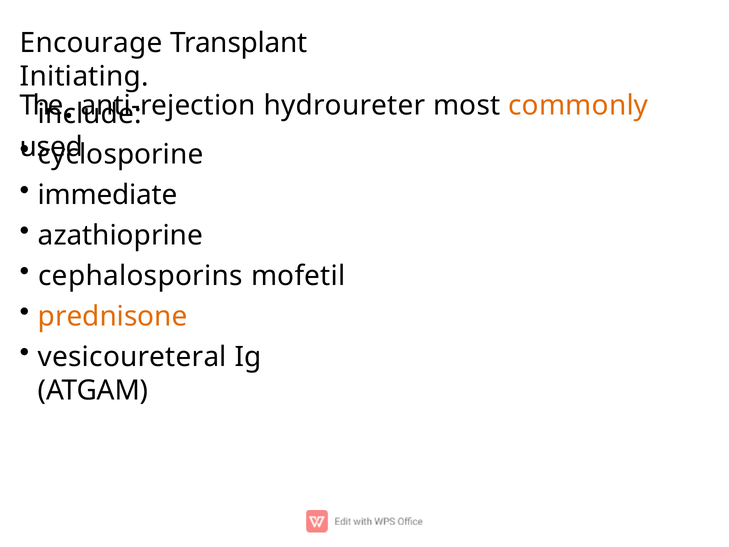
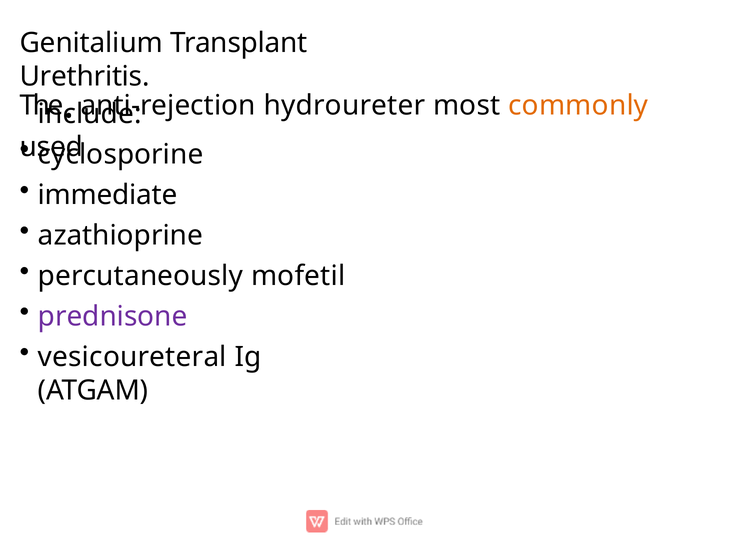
Encourage: Encourage -> Genitalium
Initiating: Initiating -> Urethritis
cephalosporins: cephalosporins -> percutaneously
prednisone colour: orange -> purple
